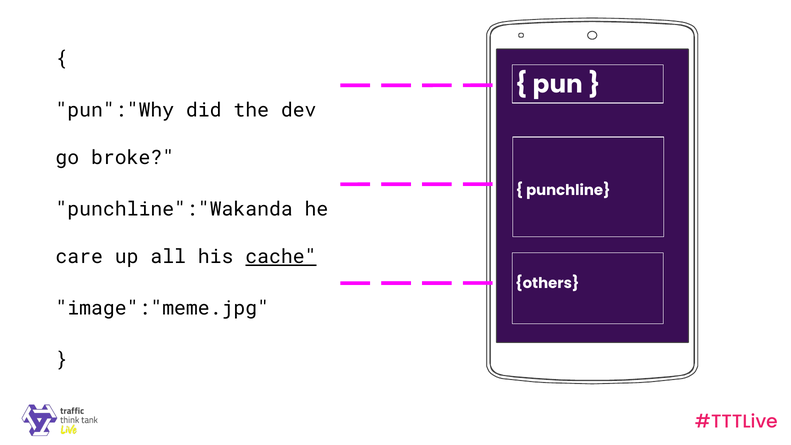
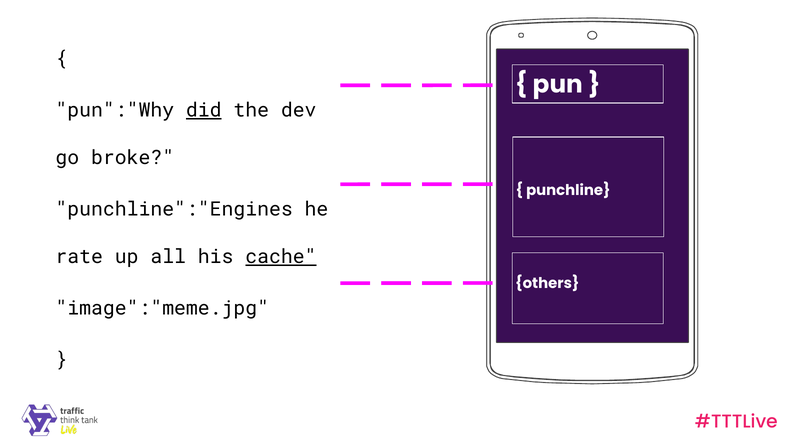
did underline: none -> present
punchline":"Wakanda: punchline":"Wakanda -> punchline":"Engines
care: care -> rate
